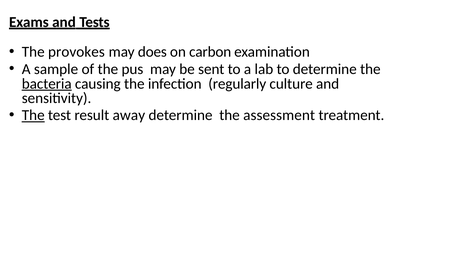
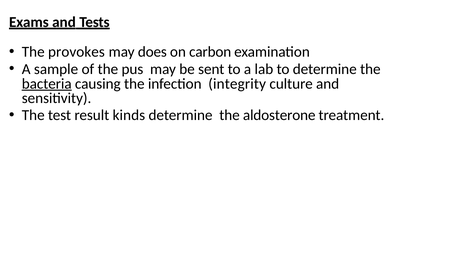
regularly: regularly -> integrity
The at (33, 115) underline: present -> none
away: away -> kinds
assessment: assessment -> aldosterone
